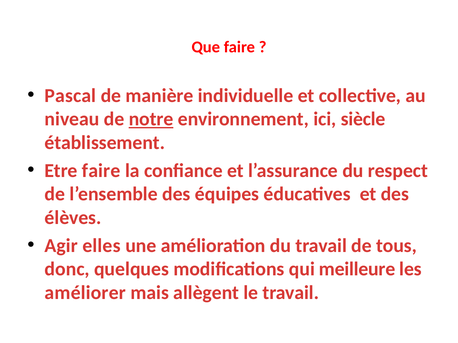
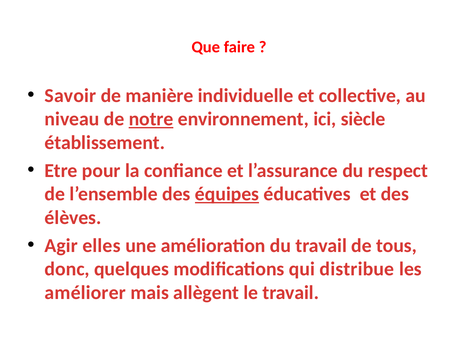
Pascal: Pascal -> Savoir
Etre faire: faire -> pour
équipes underline: none -> present
meilleure: meilleure -> distribue
